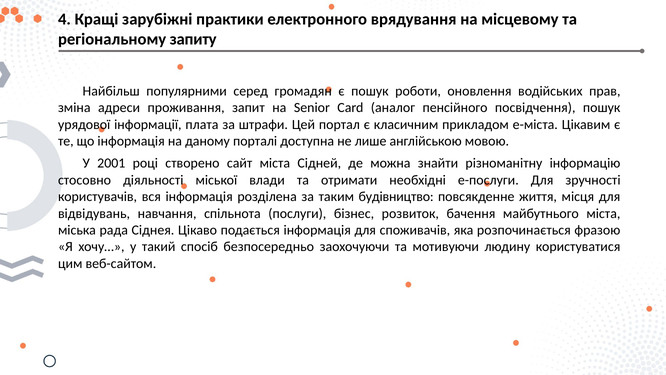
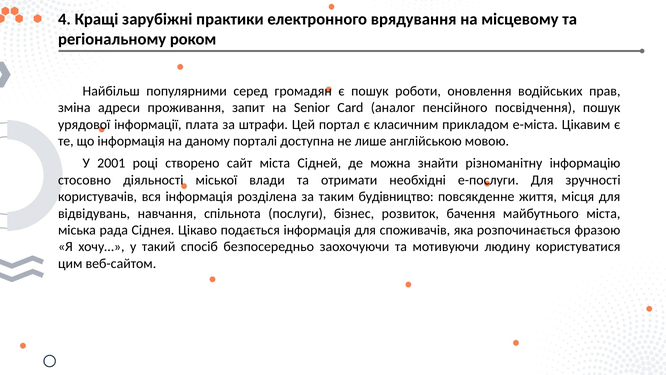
запиту: запиту -> роком
